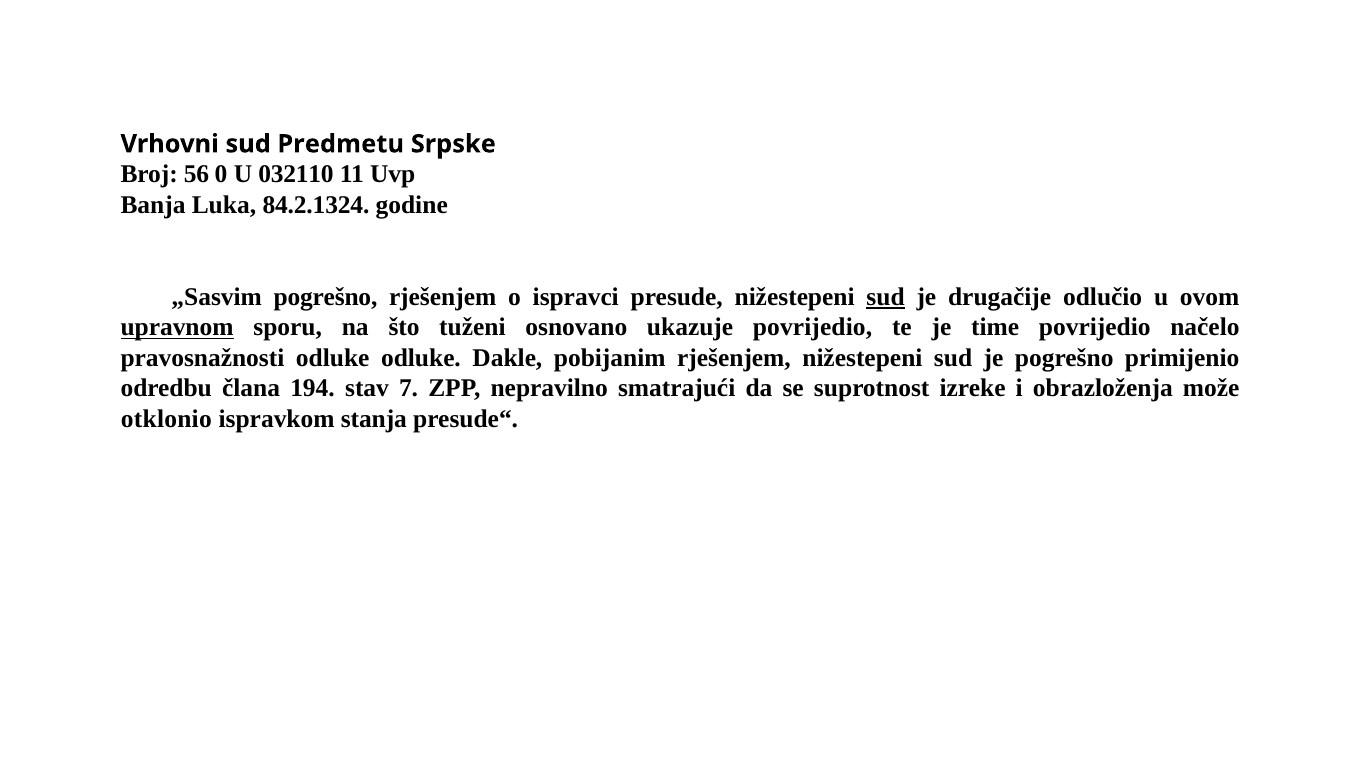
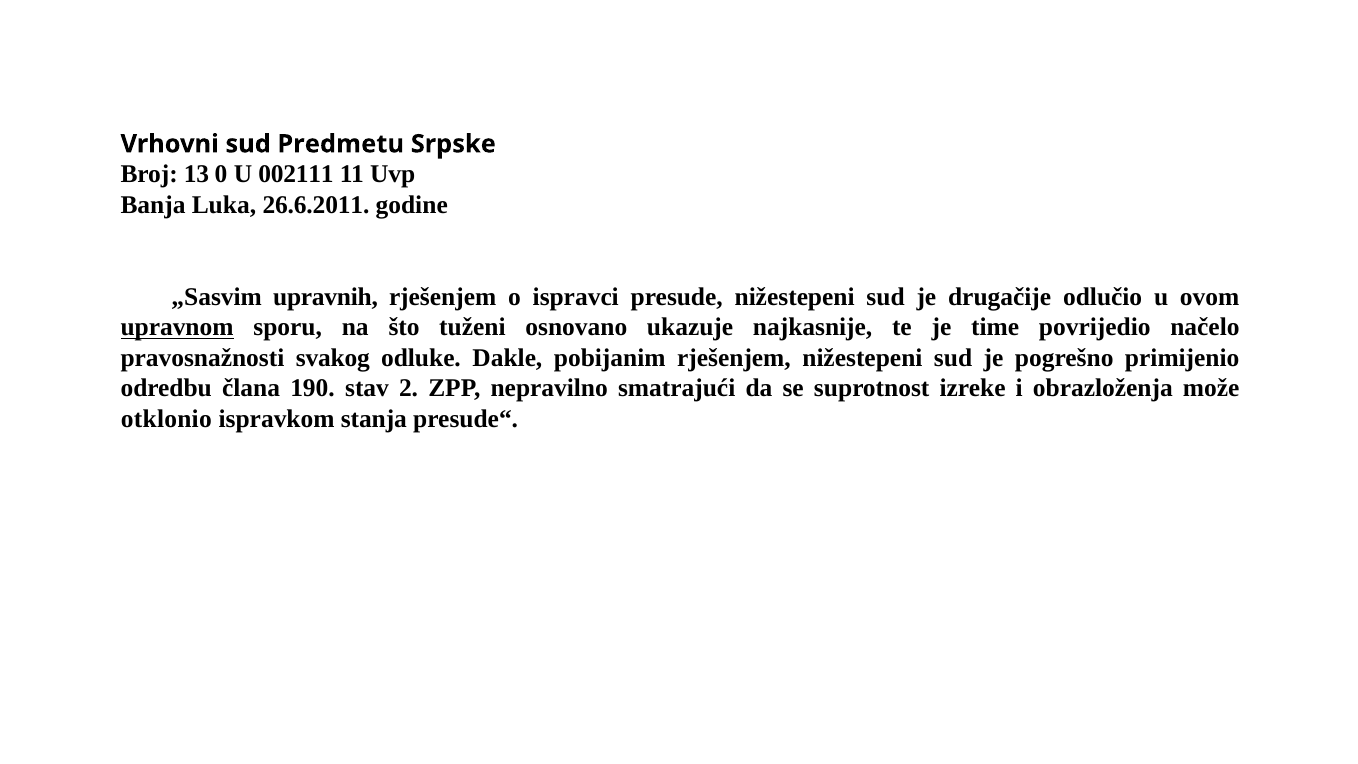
56: 56 -> 13
032110: 032110 -> 002111
84.2.1324: 84.2.1324 -> 26.6.2011
„Sasvim pogrešno: pogrešno -> upravnih
sud at (886, 297) underline: present -> none
ukazuje povrijedio: povrijedio -> najkasnije
pravosnažnosti odluke: odluke -> svakog
194: 194 -> 190
7: 7 -> 2
